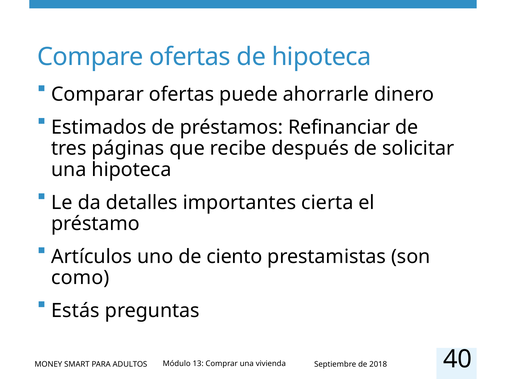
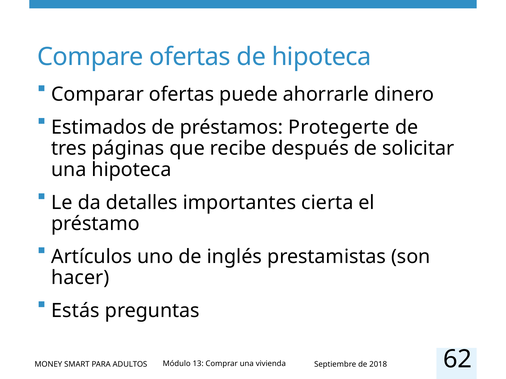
Refinanciar: Refinanciar -> Protegerte
ciento: ciento -> inglés
como: como -> hacer
40: 40 -> 62
